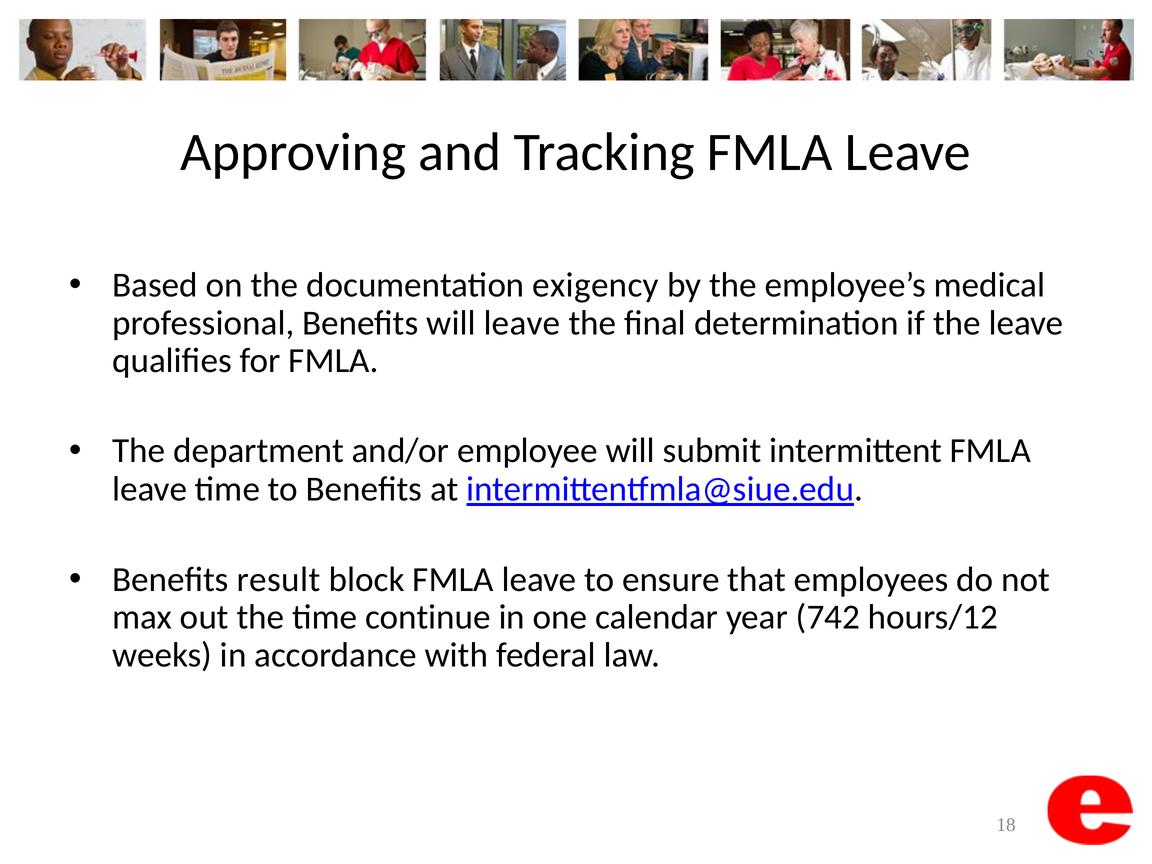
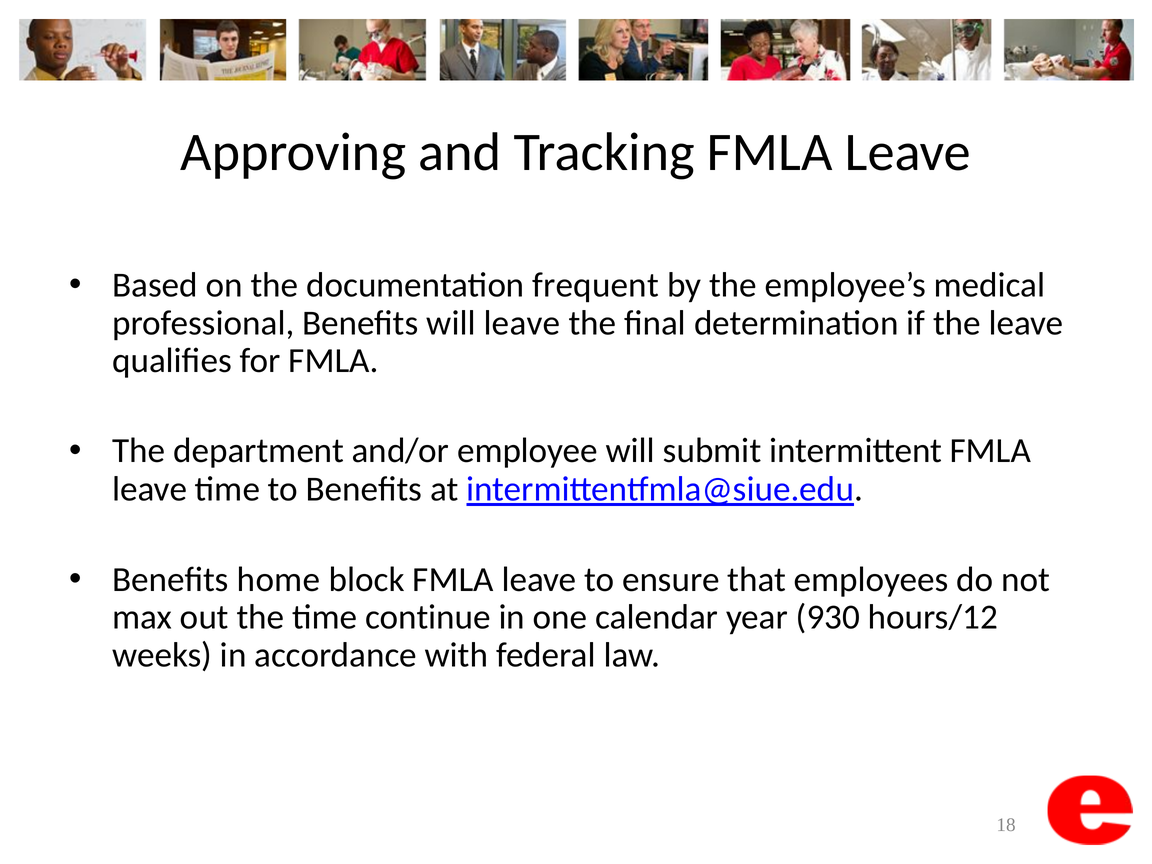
exigency: exigency -> frequent
result: result -> home
742: 742 -> 930
